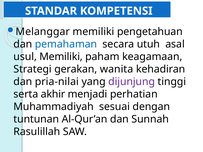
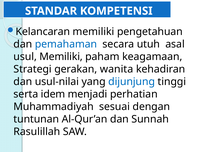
Melanggar: Melanggar -> Kelancaran
pria-nilai: pria-nilai -> usul-nilai
dijunjung colour: purple -> blue
akhir: akhir -> idem
